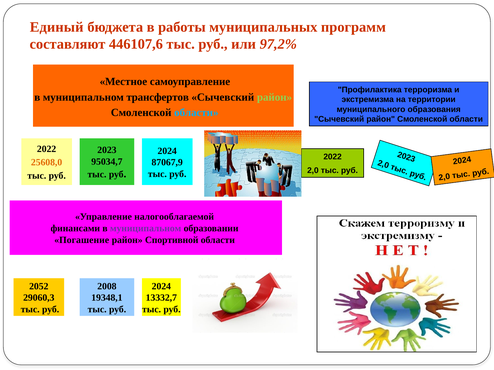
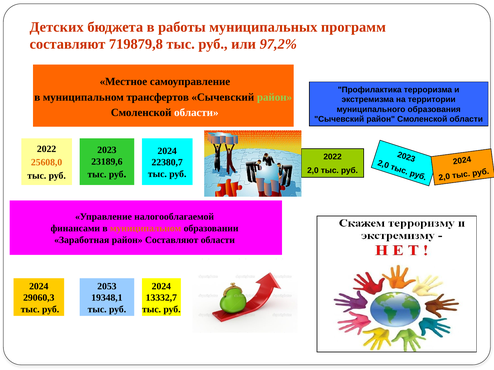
Единый: Единый -> Детских
446107,6: 446107,6 -> 719879,8
области at (196, 113) colour: light blue -> white
95034,7: 95034,7 -> 23189,6
87067,9: 87067,9 -> 22380,7
муниципальном at (146, 229) colour: purple -> orange
Погашение: Погашение -> Заработная
район Спортивной: Спортивной -> Составляют
2052 at (39, 287): 2052 -> 2024
2008: 2008 -> 2053
